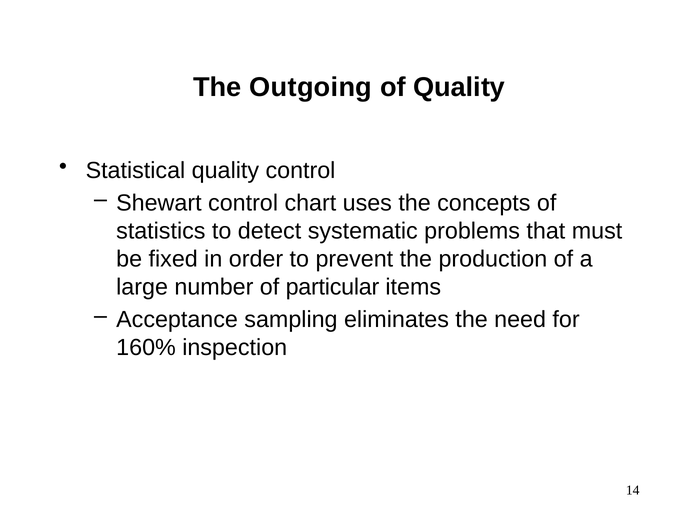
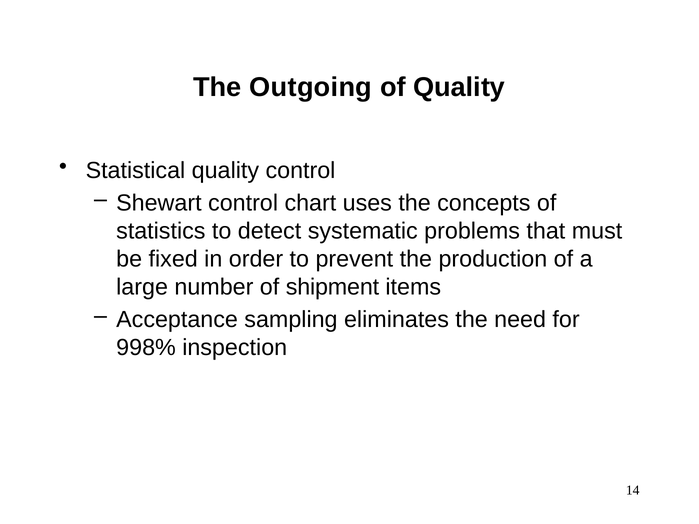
particular: particular -> shipment
160%: 160% -> 998%
